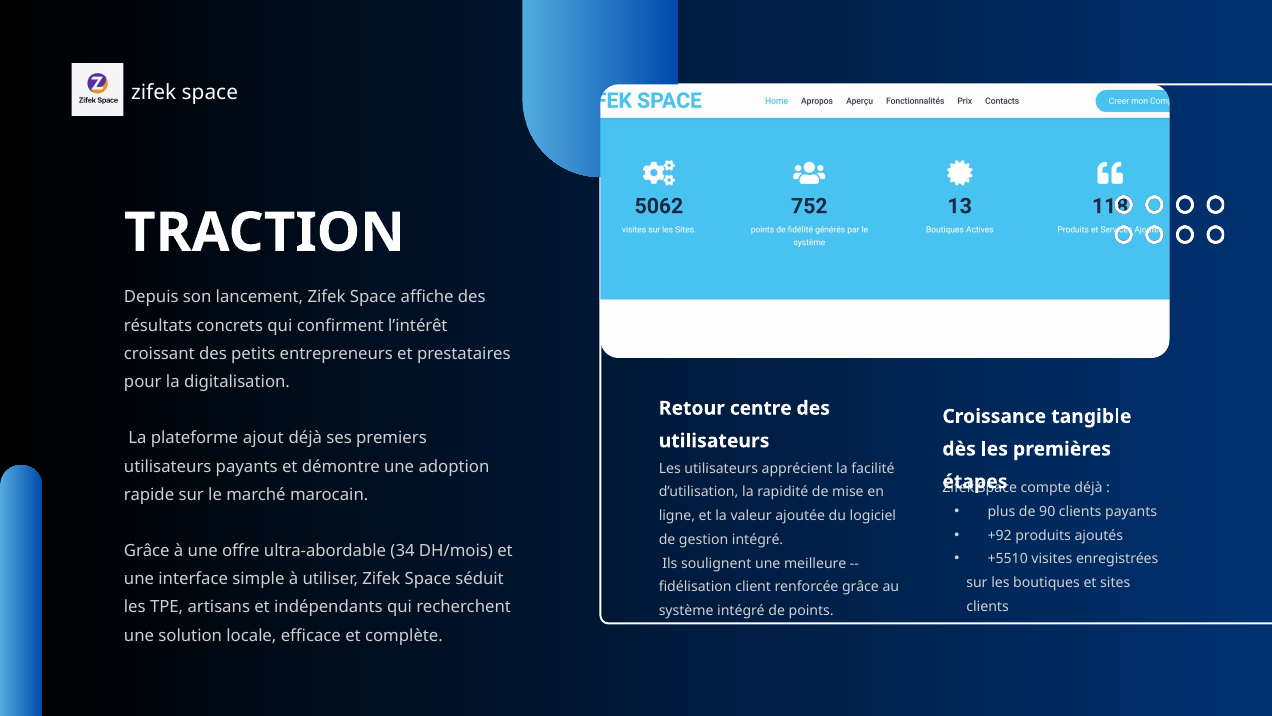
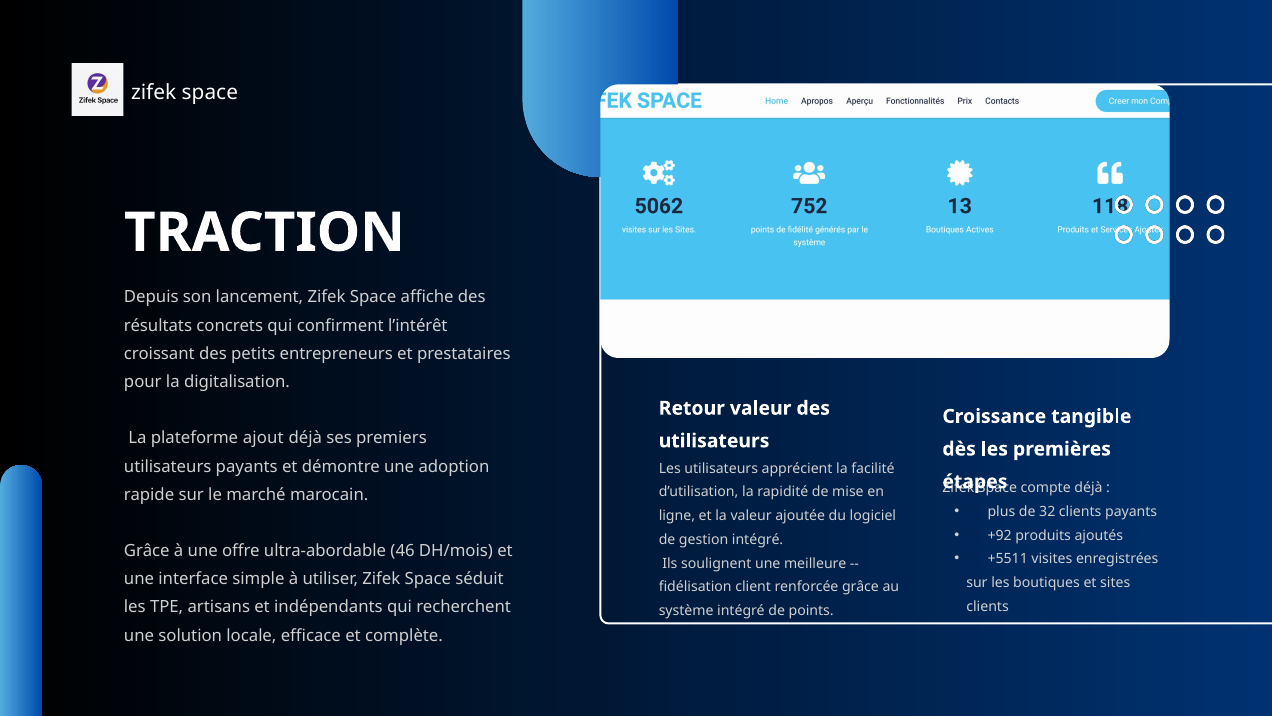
Retour centre: centre -> valeur
90: 90 -> 32
34: 34 -> 46
+5510: +5510 -> +5511
